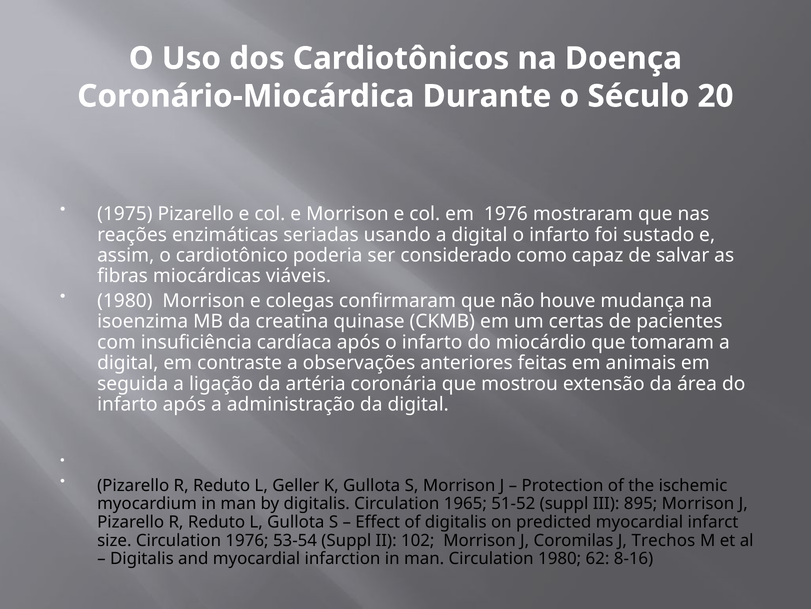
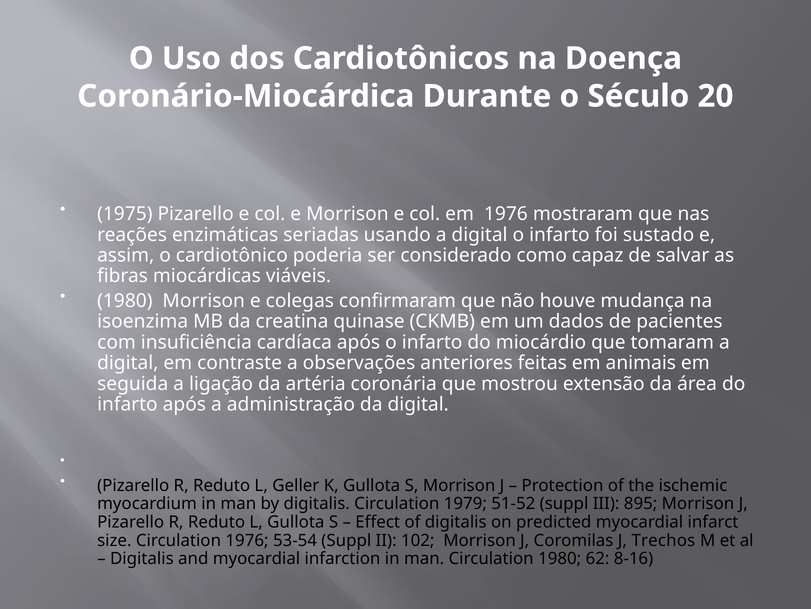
certas: certas -> dados
1965: 1965 -> 1979
